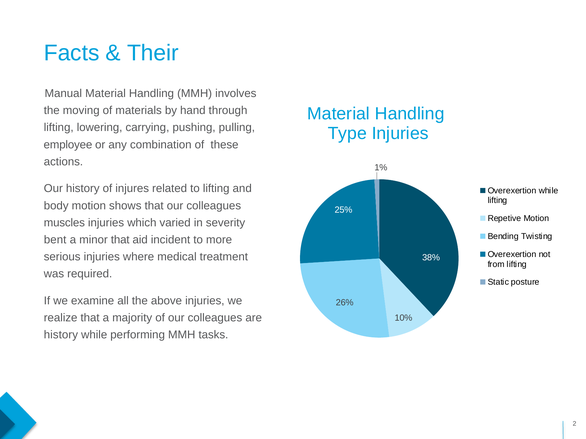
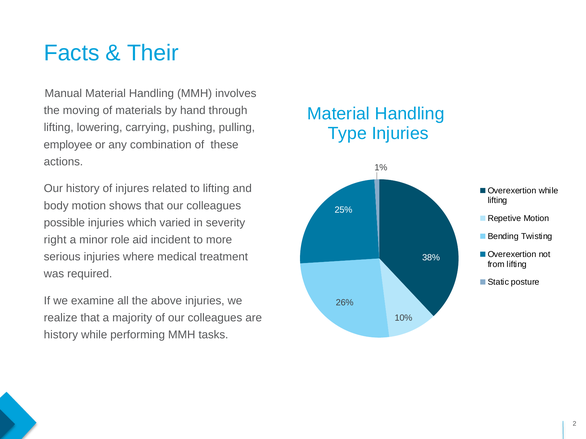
muscles: muscles -> possible
bent: bent -> right
minor that: that -> role
